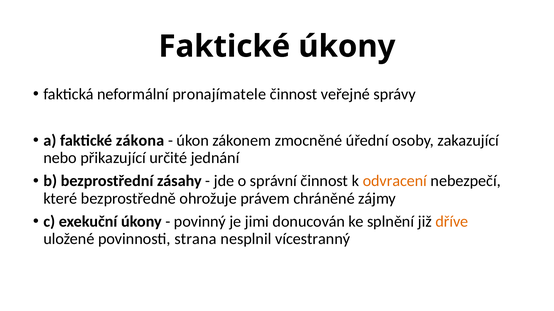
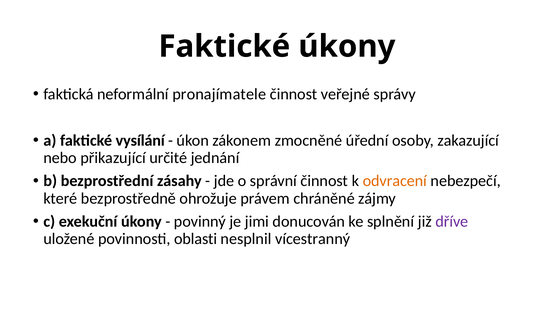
zákona: zákona -> vysílání
dříve colour: orange -> purple
strana: strana -> oblasti
